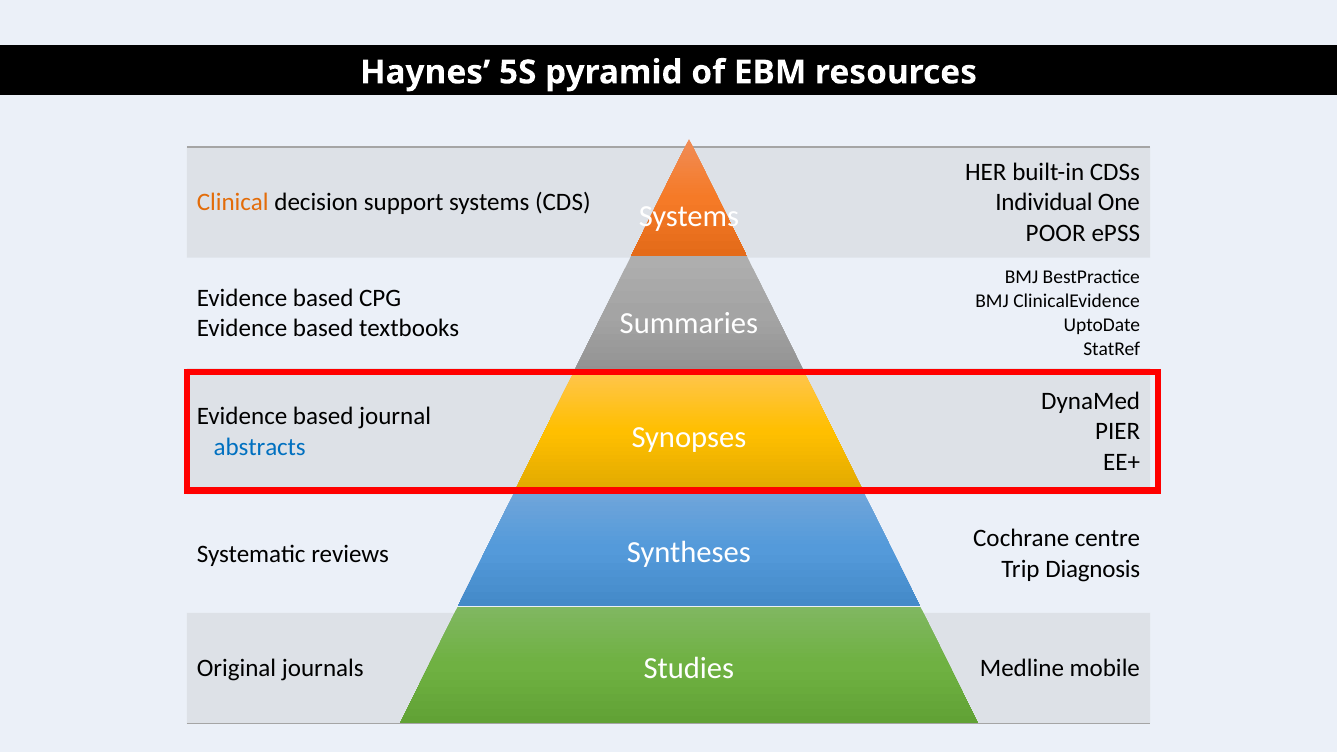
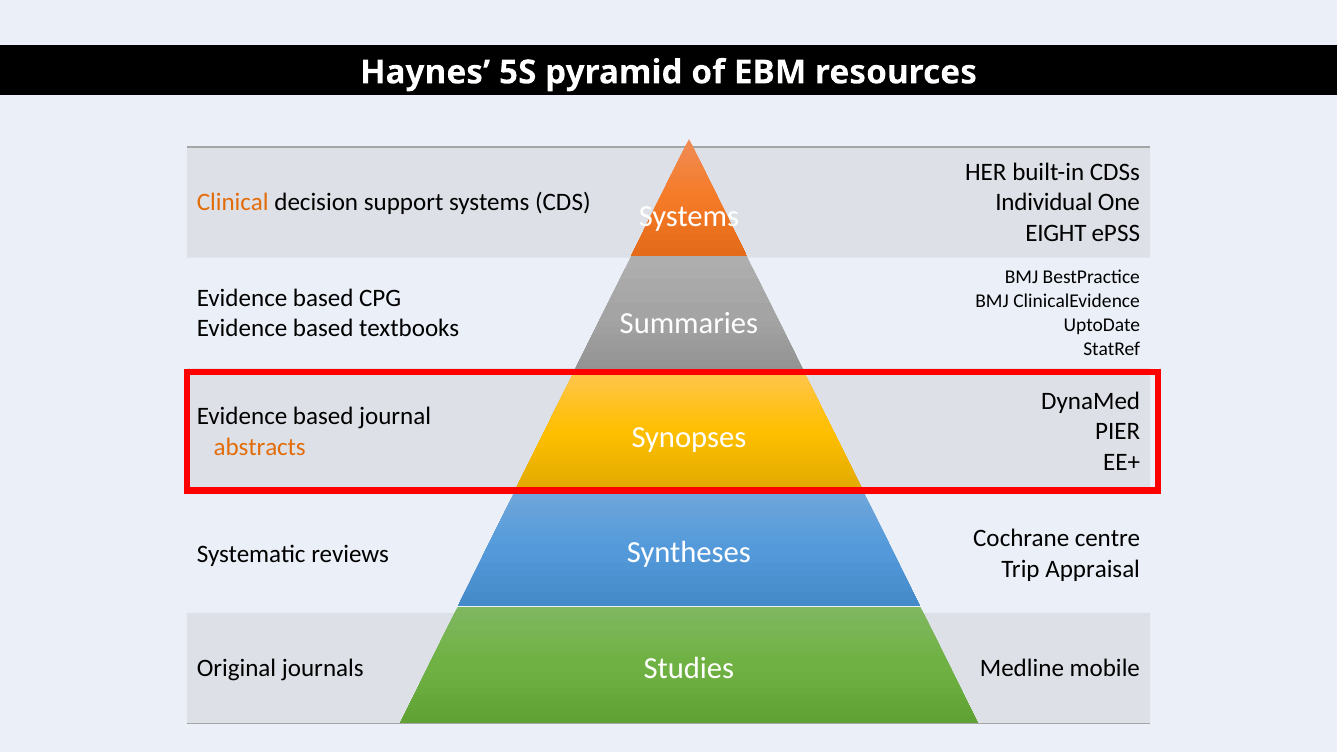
POOR: POOR -> EIGHT
abstracts colour: blue -> orange
Diagnosis: Diagnosis -> Appraisal
